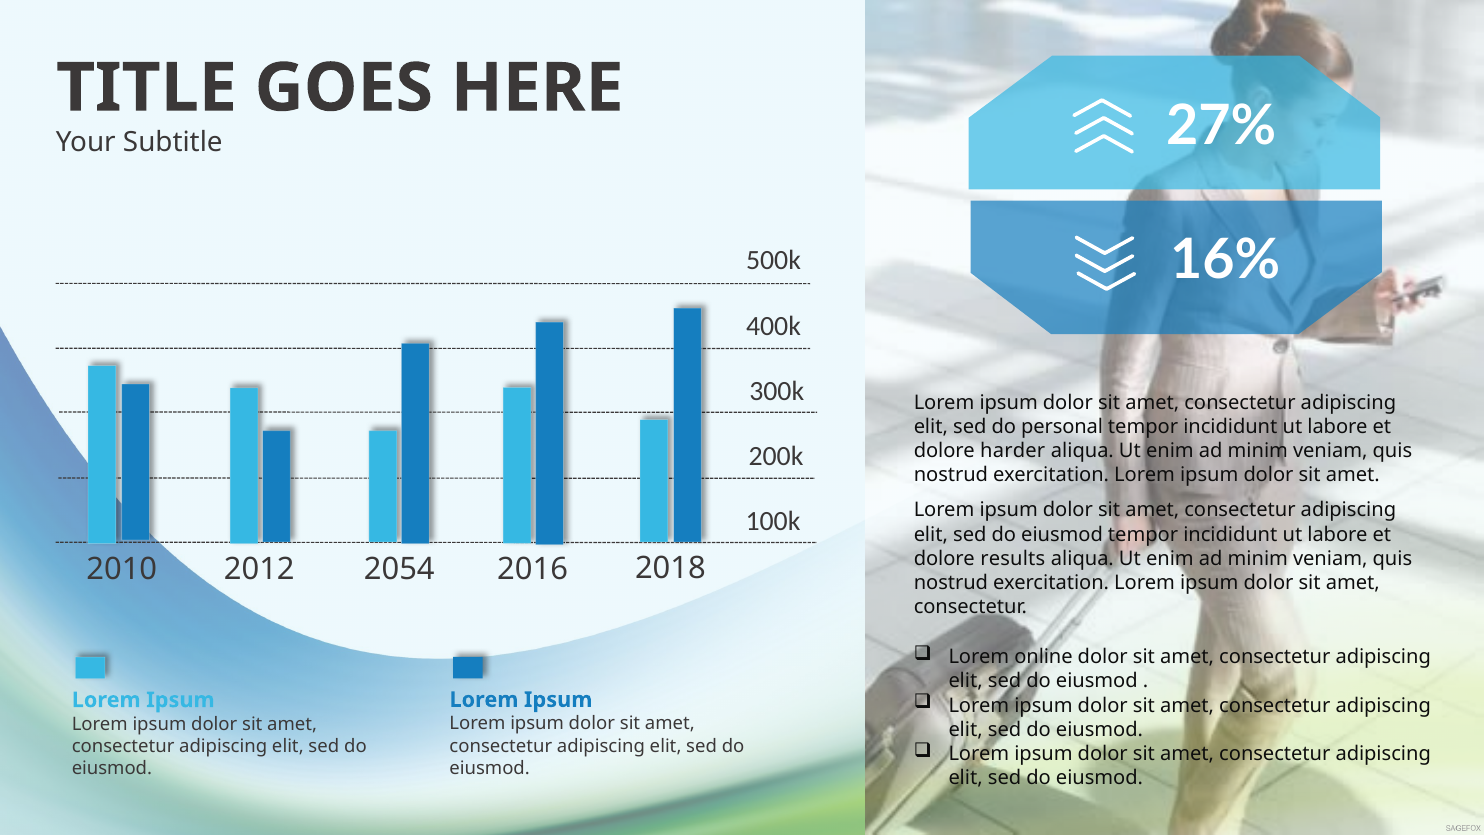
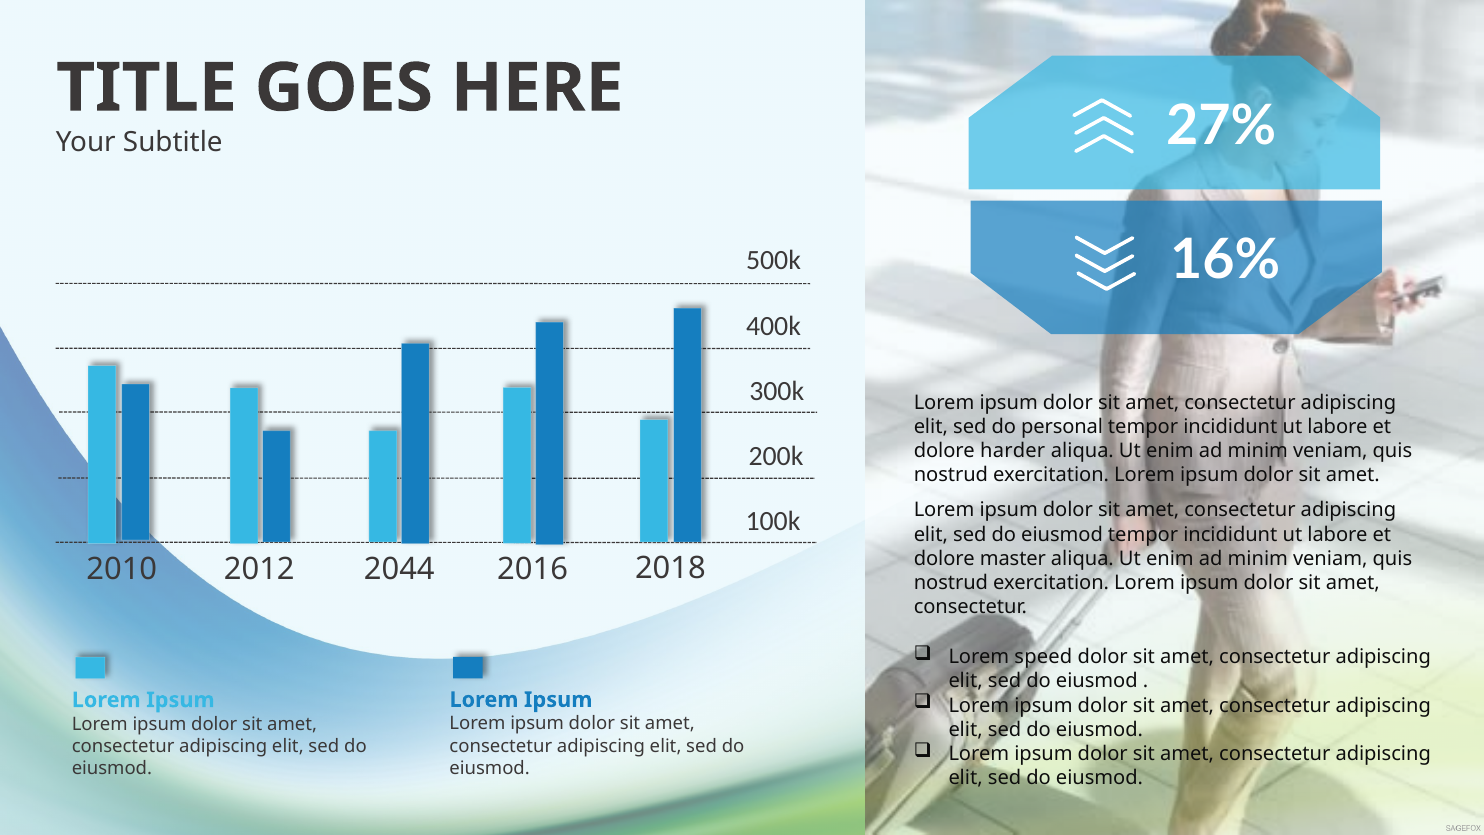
results: results -> master
2054: 2054 -> 2044
online: online -> speed
